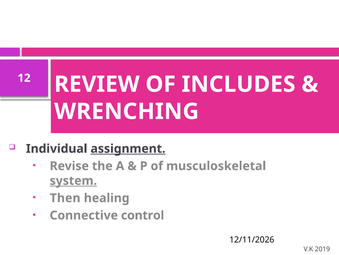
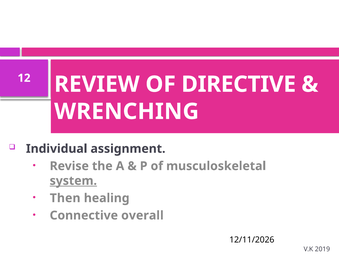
INCLUDES: INCLUDES -> DIRECTIVE
assignment underline: present -> none
control: control -> overall
